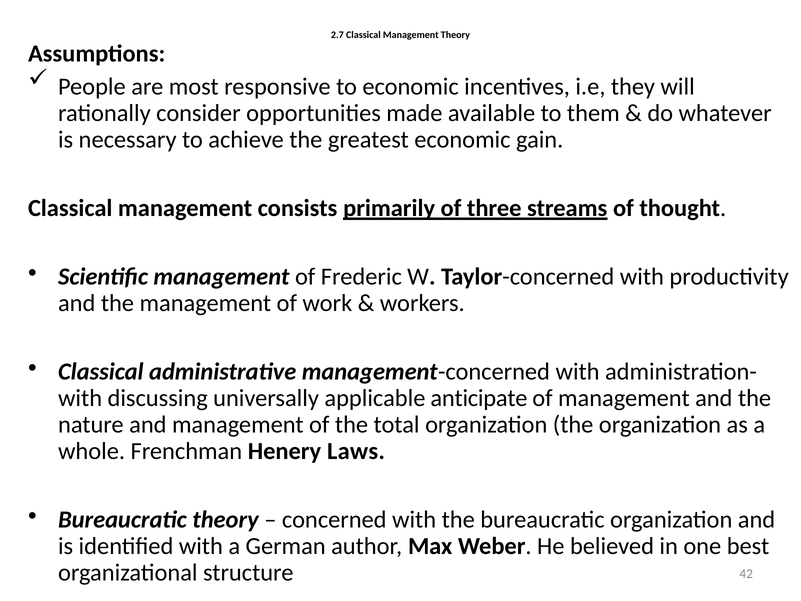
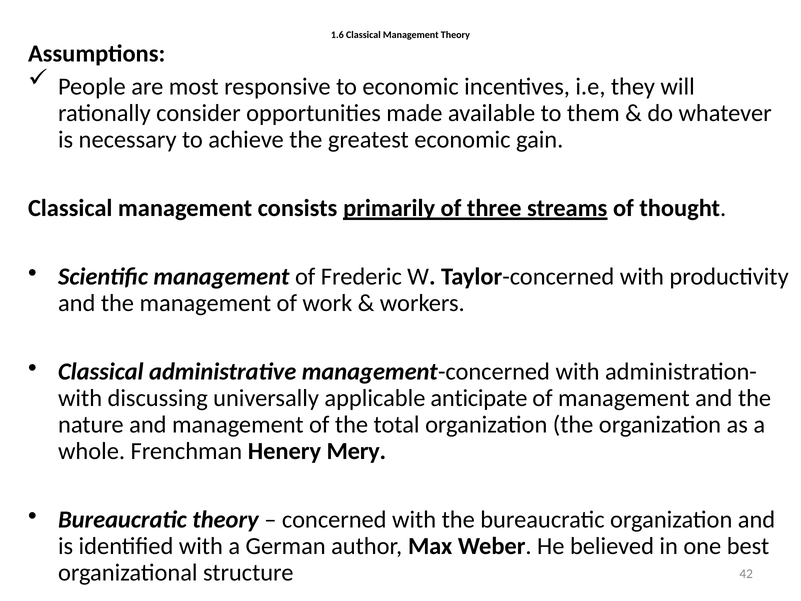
2.7: 2.7 -> 1.6
Laws: Laws -> Mery
